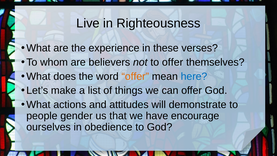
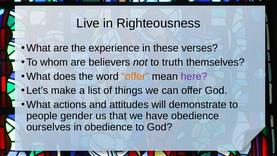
to offer: offer -> truth
here colour: blue -> purple
have encourage: encourage -> obedience
